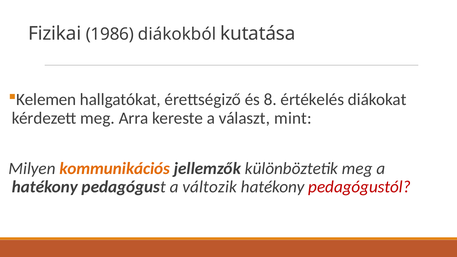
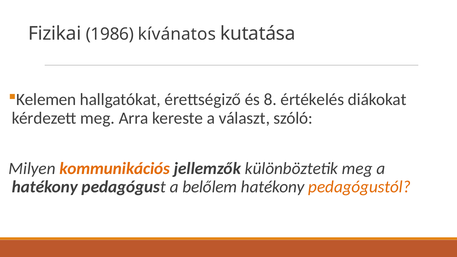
diákokból: diákokból -> kívánatos
mint: mint -> szóló
változik: változik -> belőlem
pedagógustól colour: red -> orange
